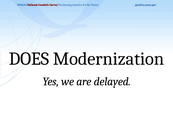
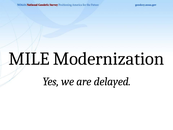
DOES: DOES -> MILE
